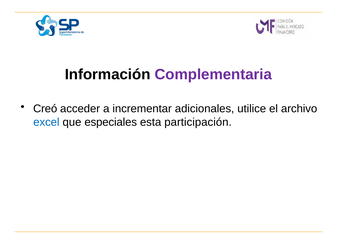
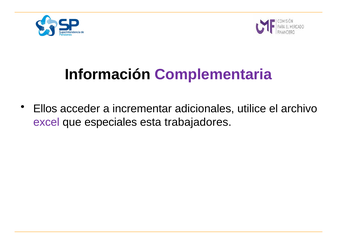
Creó: Creó -> Ellos
excel colour: blue -> purple
participación: participación -> trabajadores
